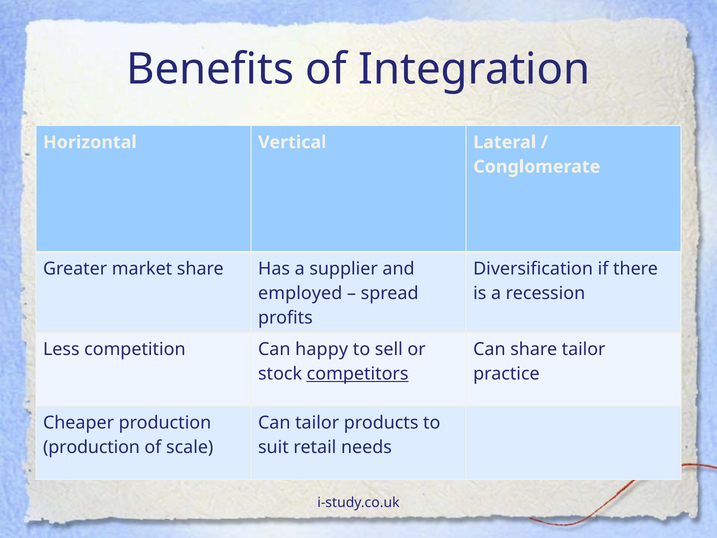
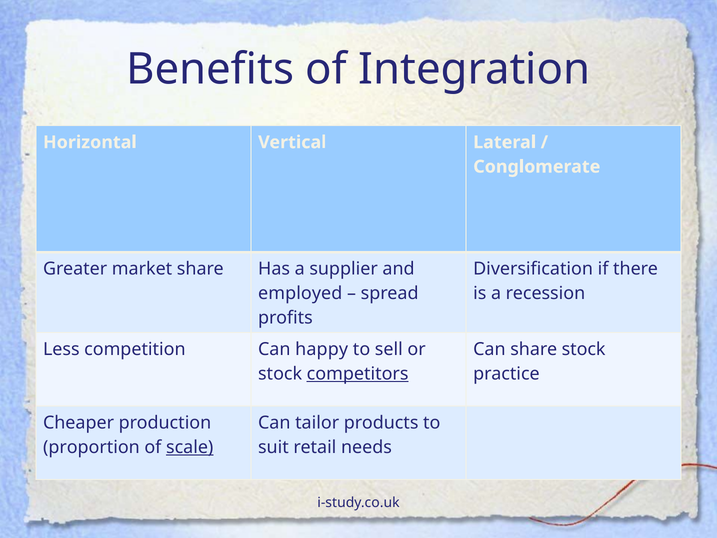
share tailor: tailor -> stock
production at (91, 447): production -> proportion
scale underline: none -> present
